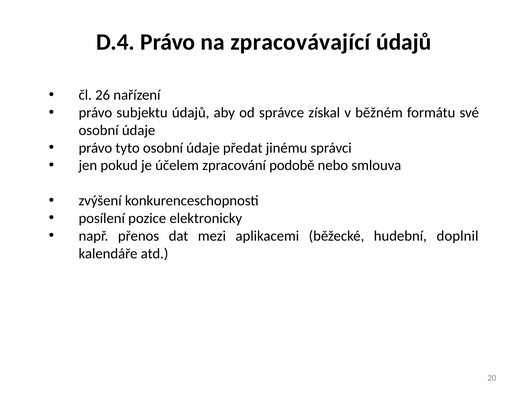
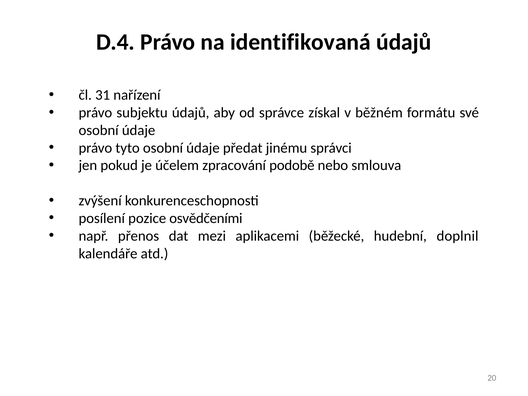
zpracovávající: zpracovávající -> identifikovaná
26: 26 -> 31
elektronicky: elektronicky -> osvědčeními
